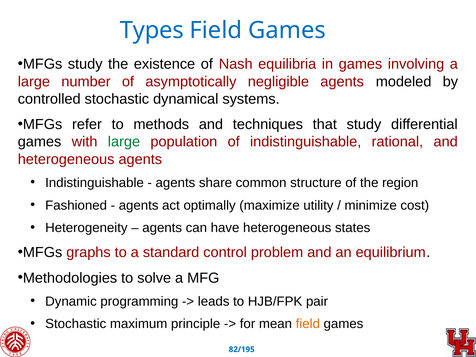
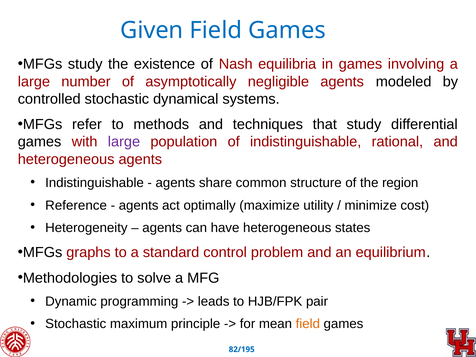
Types: Types -> Given
large at (124, 142) colour: green -> purple
Fashioned: Fashioned -> Reference
